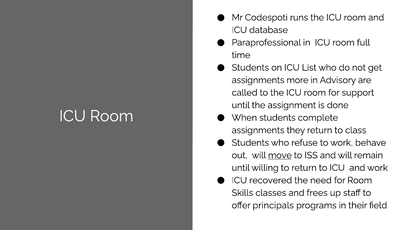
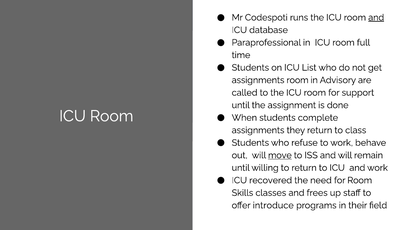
and at (376, 17) underline: none -> present
assignments more: more -> room
principals: principals -> introduce
